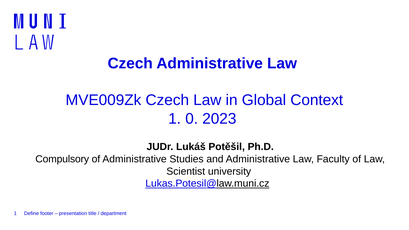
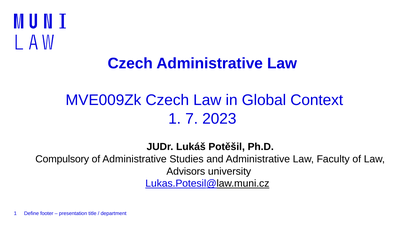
0: 0 -> 7
Scientist: Scientist -> Advisors
